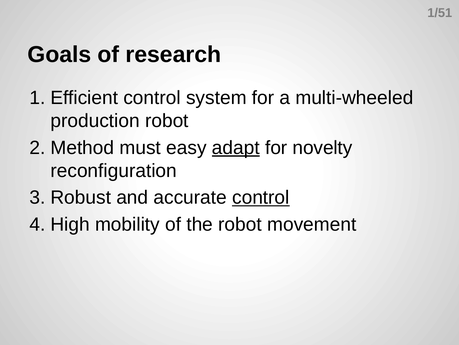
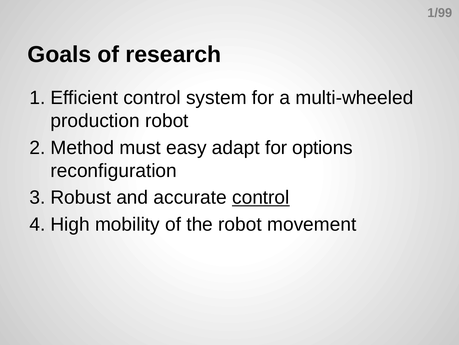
1/51: 1/51 -> 1/99
adapt underline: present -> none
novelty: novelty -> options
